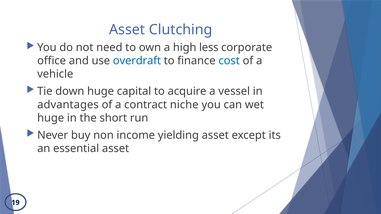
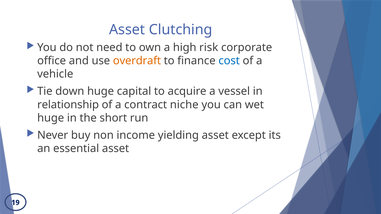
less: less -> risk
overdraft colour: blue -> orange
advantages: advantages -> relationship
